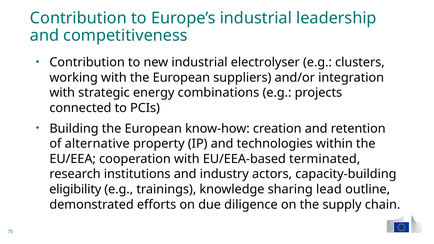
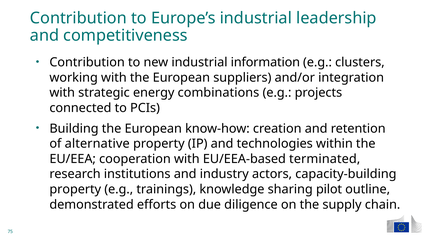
electrolyser: electrolyser -> information
eligibility at (75, 189): eligibility -> property
lead: lead -> pilot
